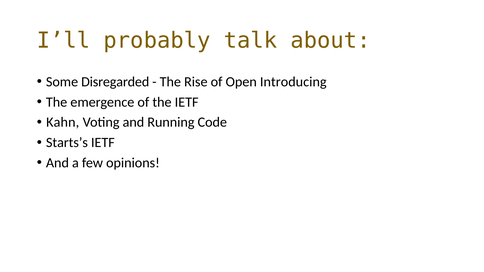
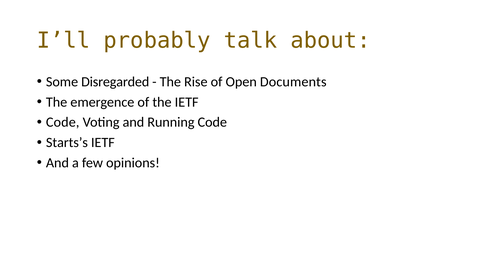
Introducing: Introducing -> Documents
Kahn at (63, 122): Kahn -> Code
